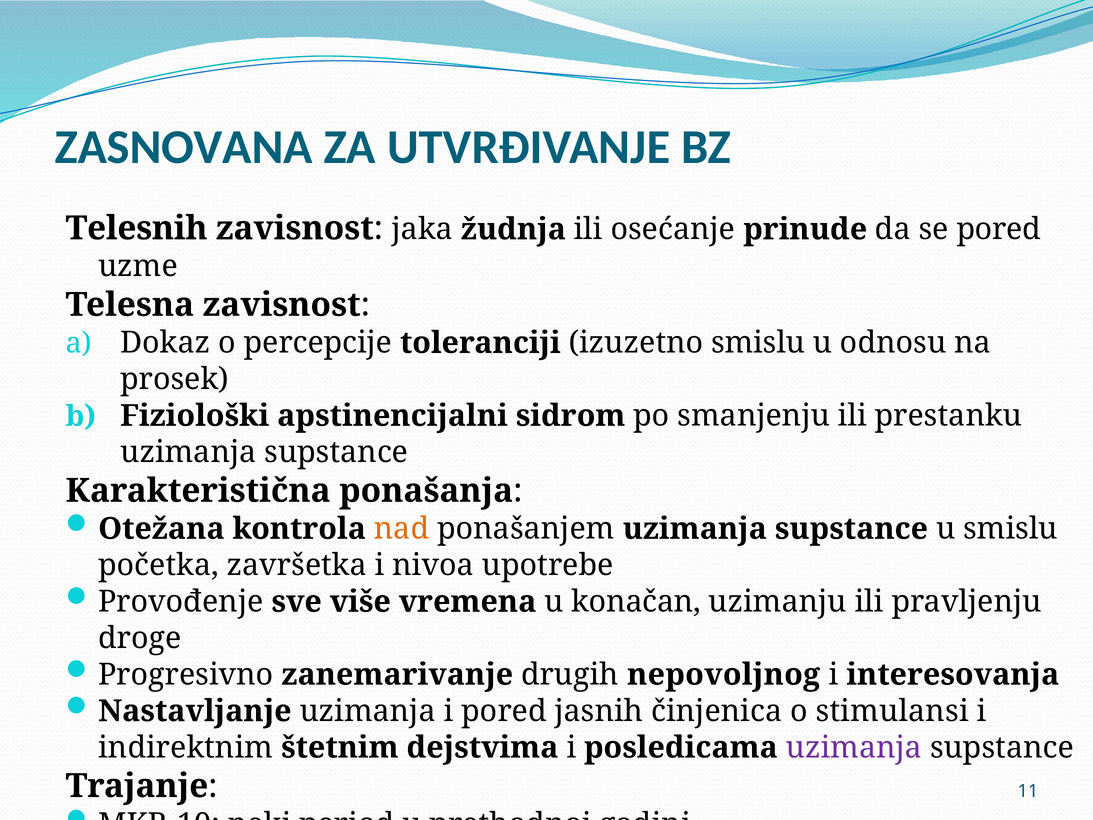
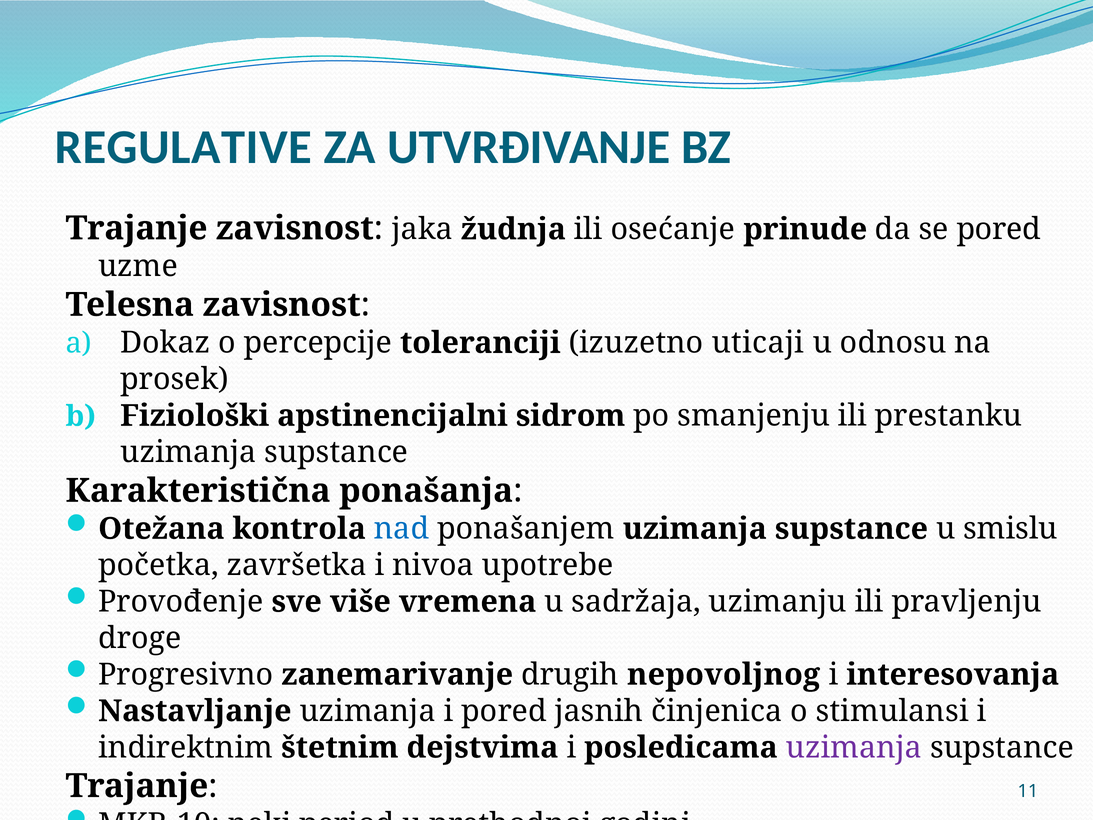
ZASNOVANA: ZASNOVANA -> REGULATIVE
Telesnih at (137, 228): Telesnih -> Trajanje
izuzetno smislu: smislu -> uticaji
nad colour: orange -> blue
konačan: konačan -> sadržaja
